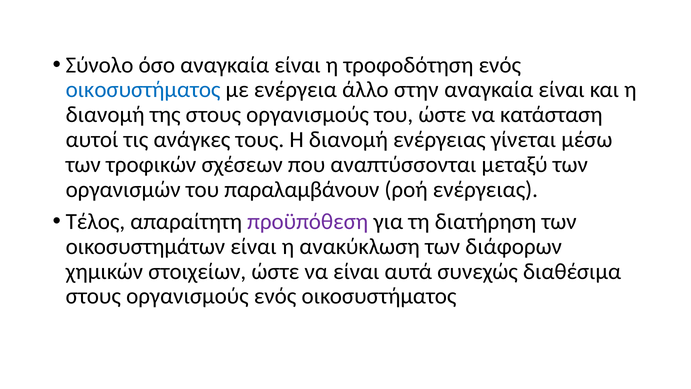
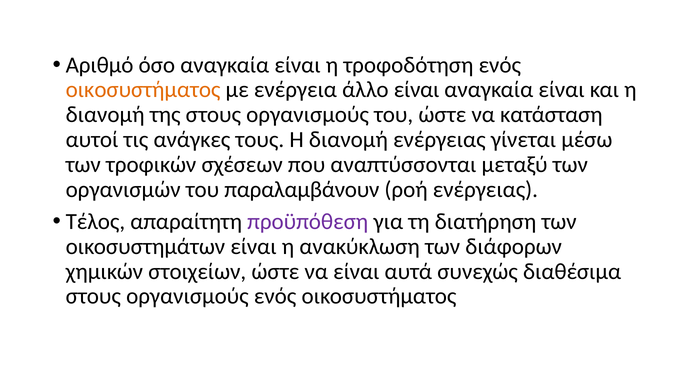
Σύνολο: Σύνολο -> Αριθμό
οικοσυστήματος at (143, 90) colour: blue -> orange
άλλο στην: στην -> είναι
